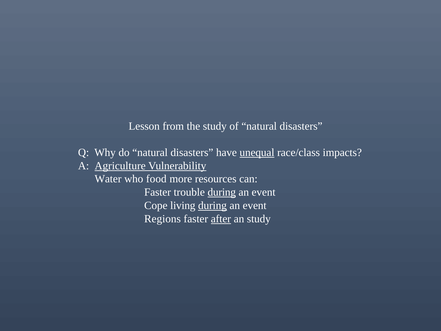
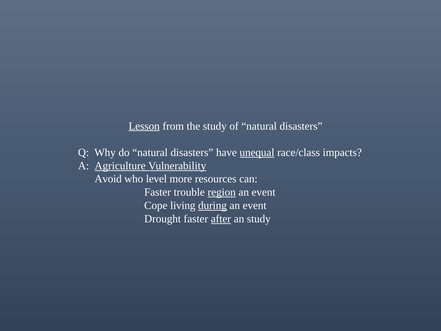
Lesson underline: none -> present
Water: Water -> Avoid
food: food -> level
trouble during: during -> region
Regions: Regions -> Drought
